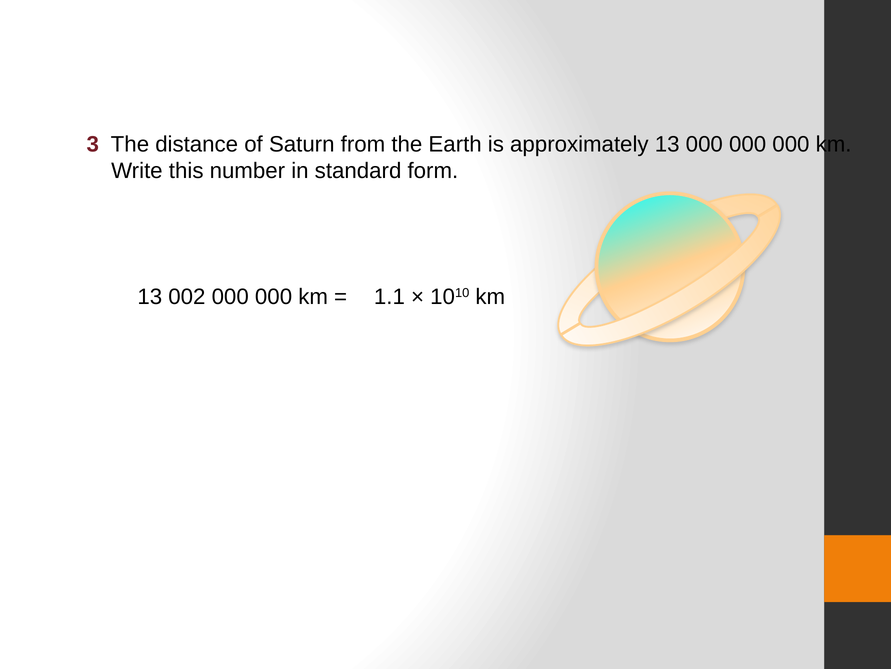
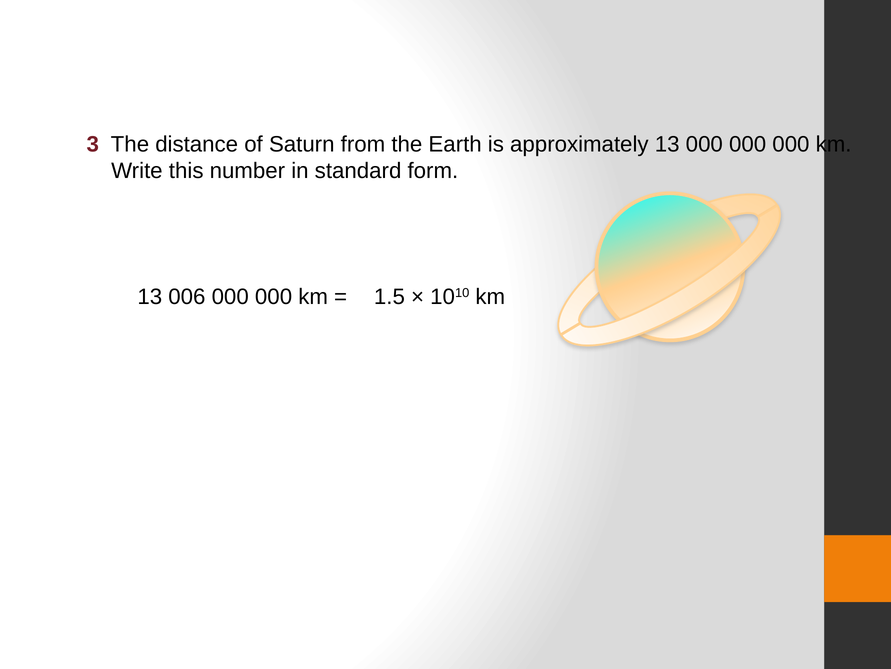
002: 002 -> 006
1.1: 1.1 -> 1.5
